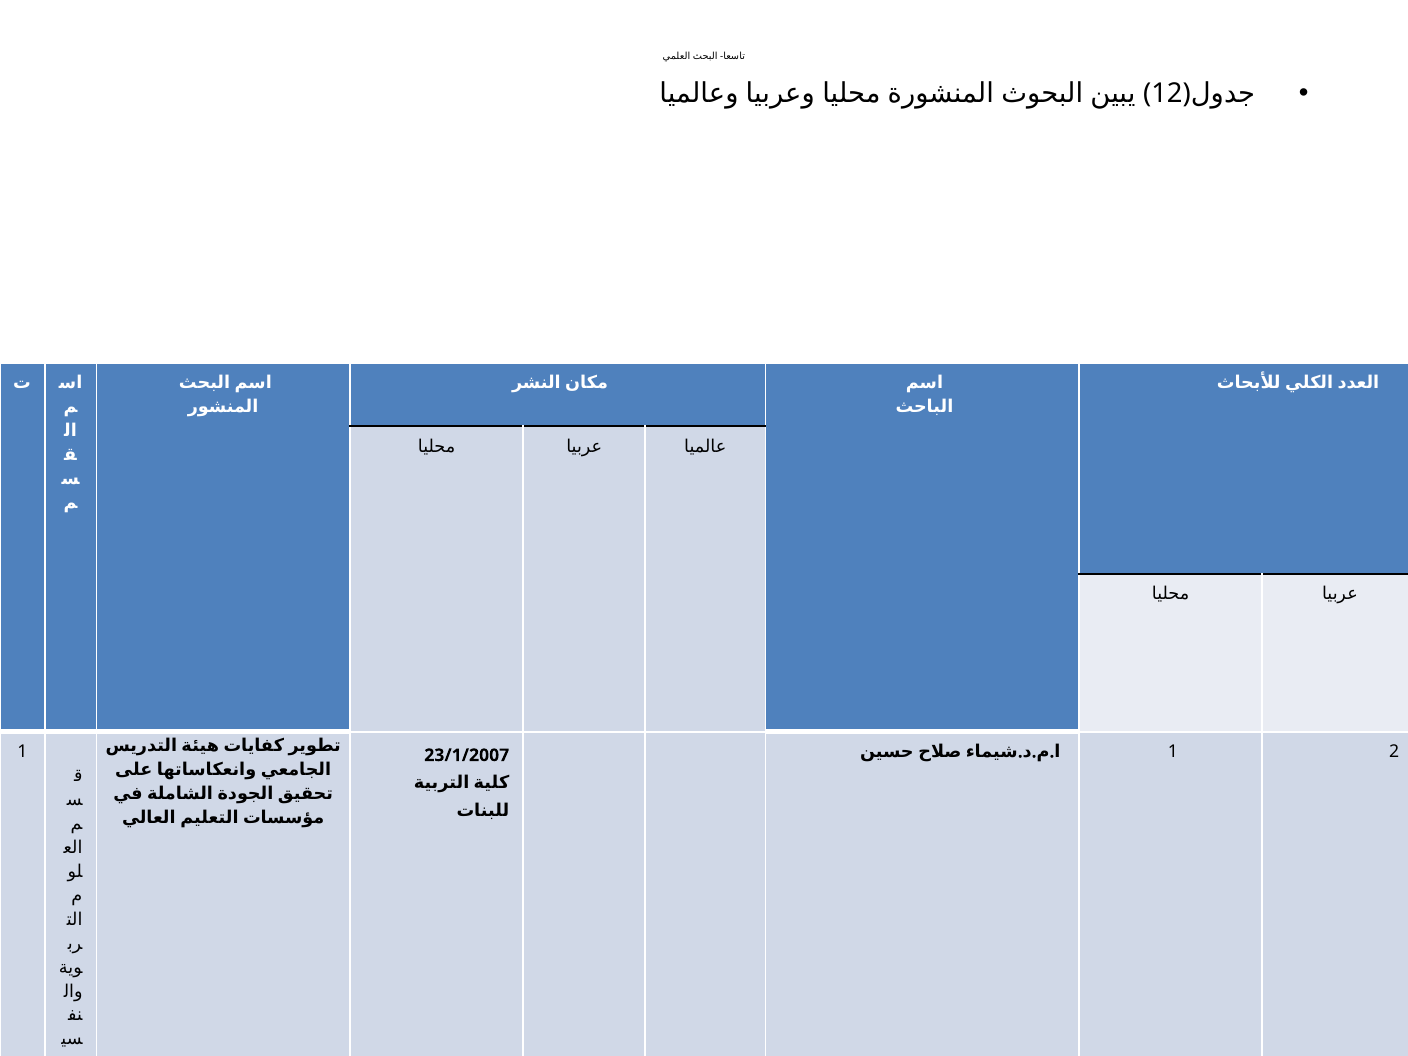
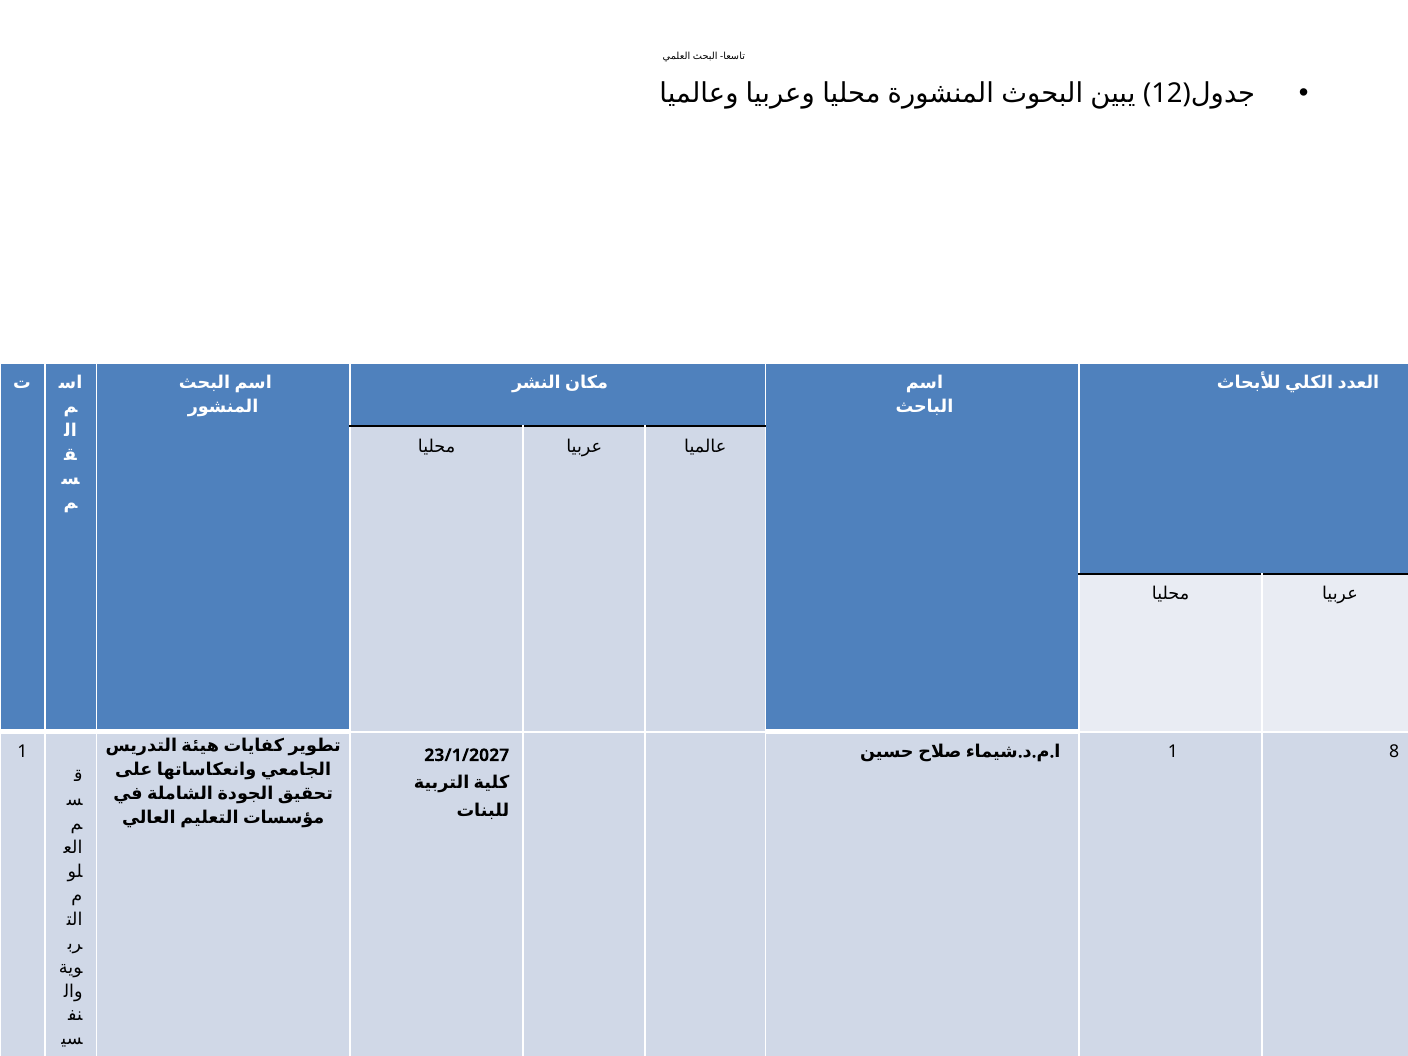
2 at (1394, 752): 2 -> 8
23/1/2007: 23/1/2007 -> 23/1/2027
